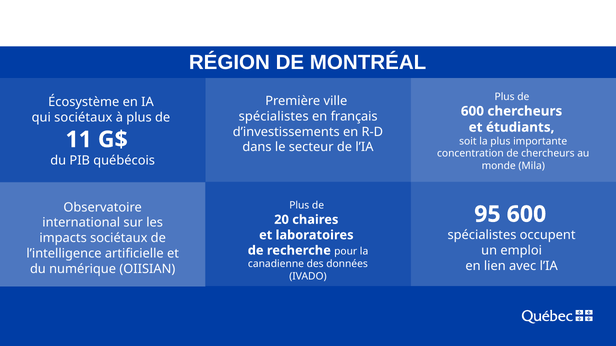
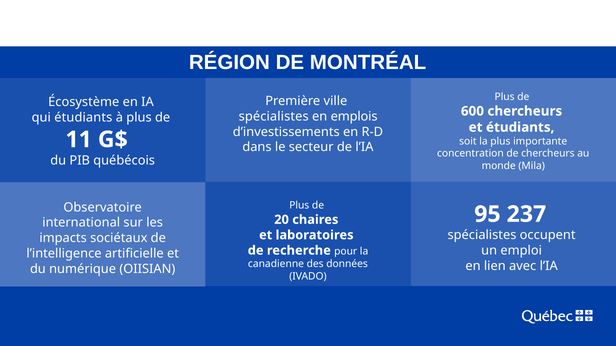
français: français -> emplois
qui sociétaux: sociétaux -> étudiants
95 600: 600 -> 237
